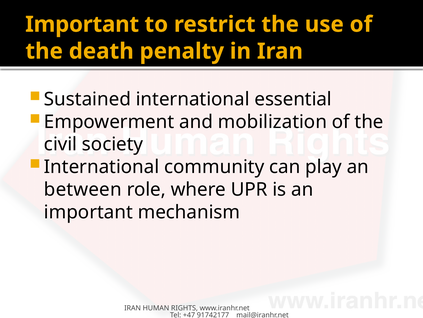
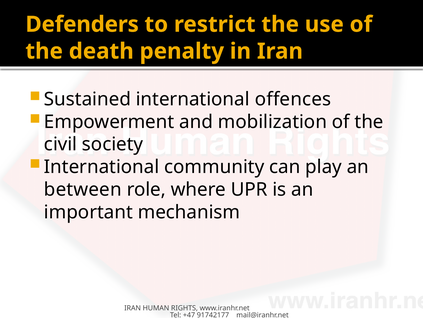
Important at (82, 24): Important -> Defenders
essential: essential -> offences
